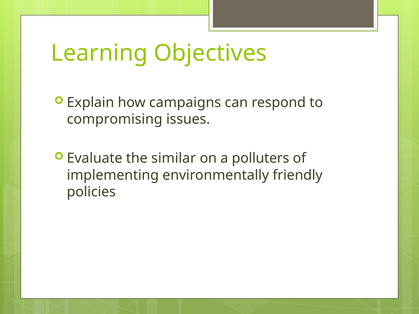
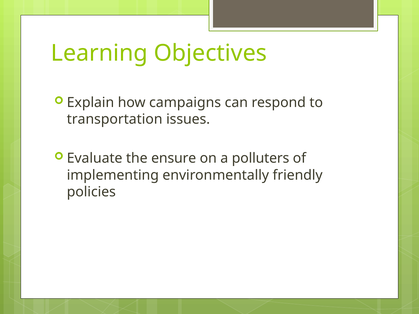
compromising: compromising -> transportation
similar: similar -> ensure
